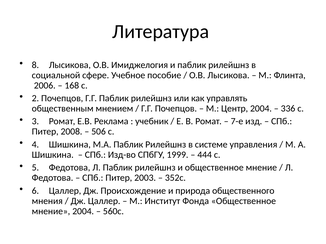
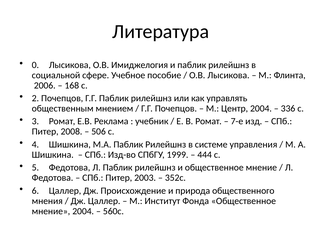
8: 8 -> 0
